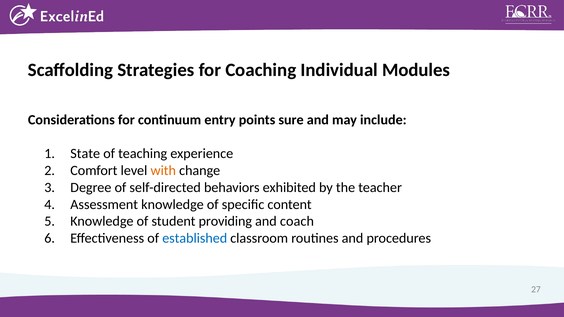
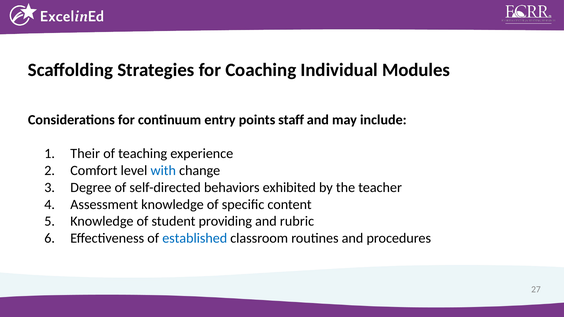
sure: sure -> staff
State: State -> Their
with colour: orange -> blue
coach: coach -> rubric
